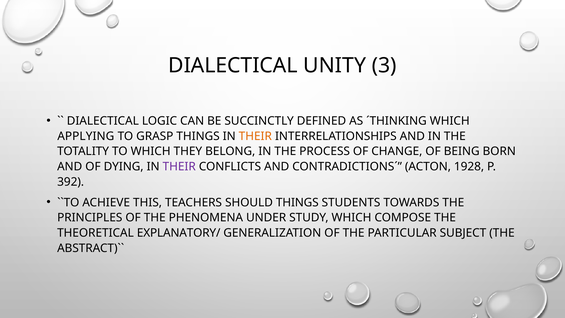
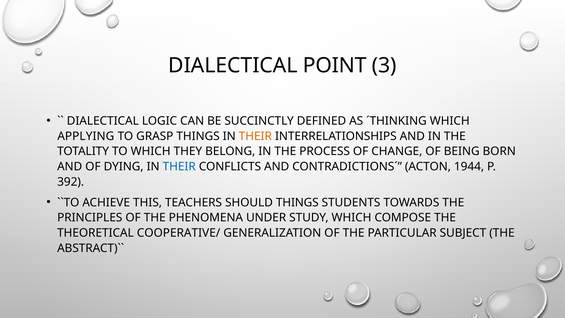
UNITY: UNITY -> POINT
THEIR at (179, 167) colour: purple -> blue
1928: 1928 -> 1944
EXPLANATORY/: EXPLANATORY/ -> COOPERATIVE/
